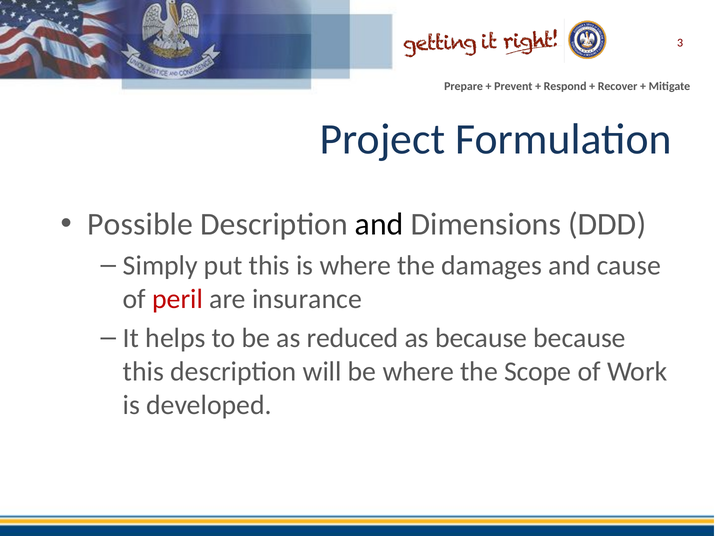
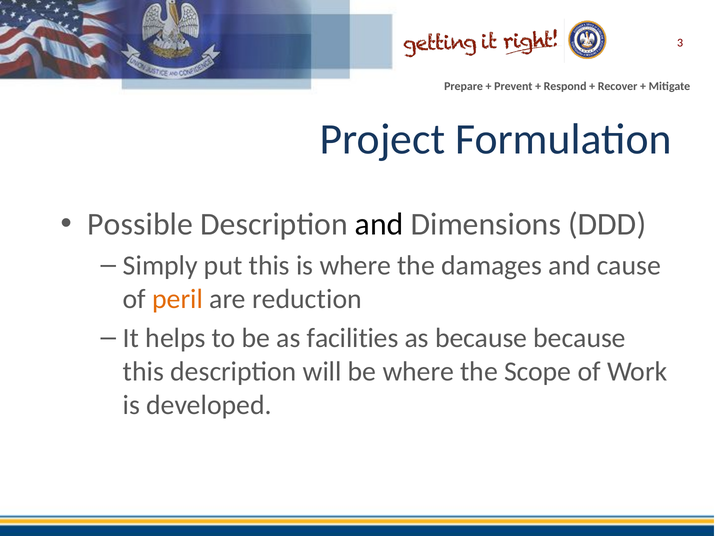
peril colour: red -> orange
insurance: insurance -> reduction
reduced: reduced -> facilities
